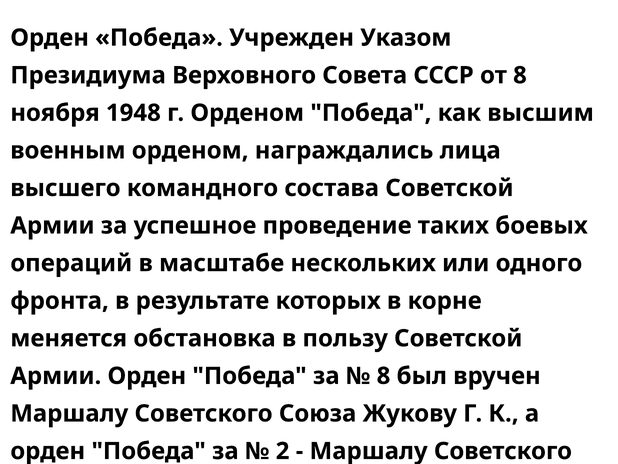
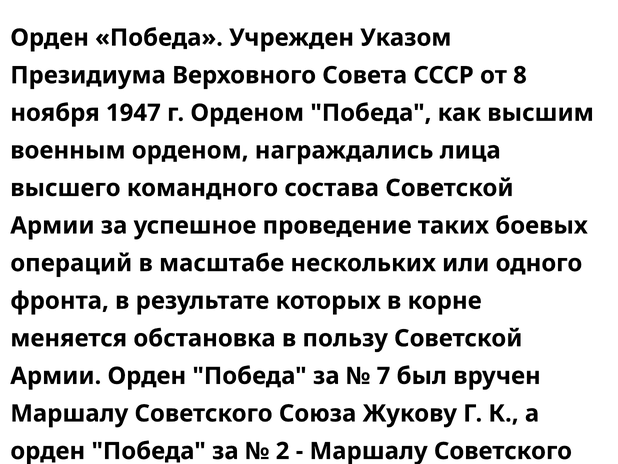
1948: 1948 -> 1947
8 at (383, 376): 8 -> 7
